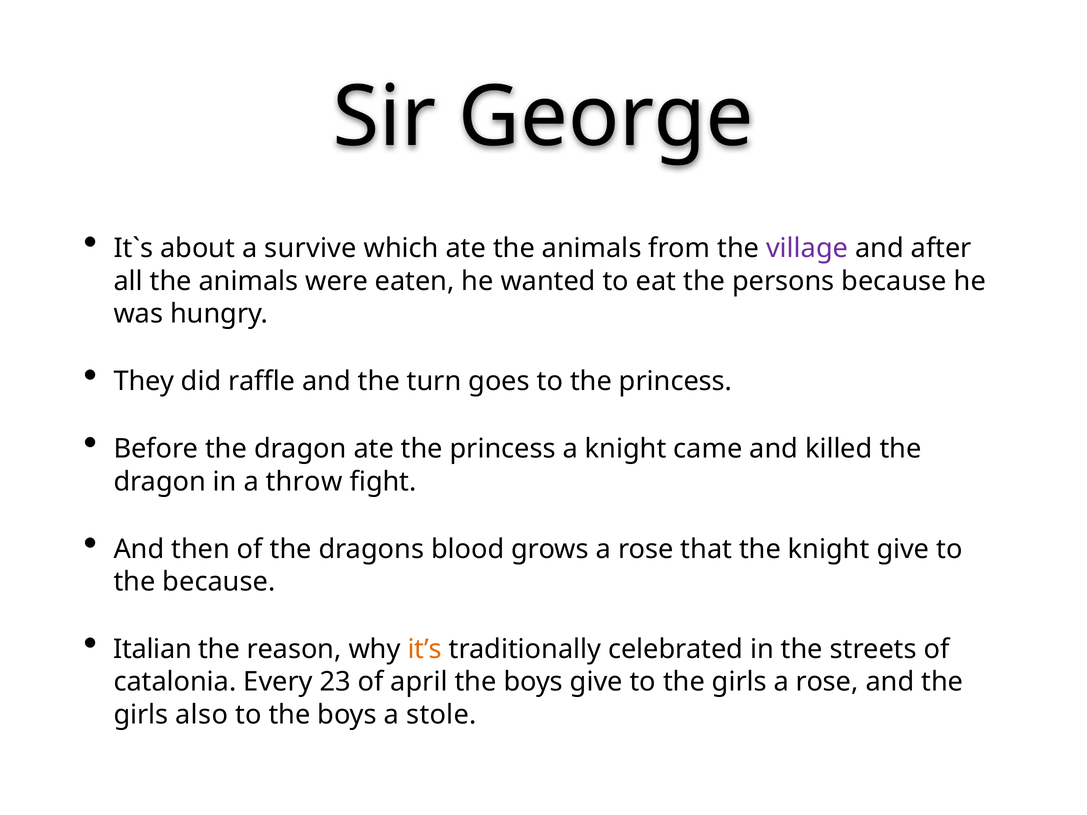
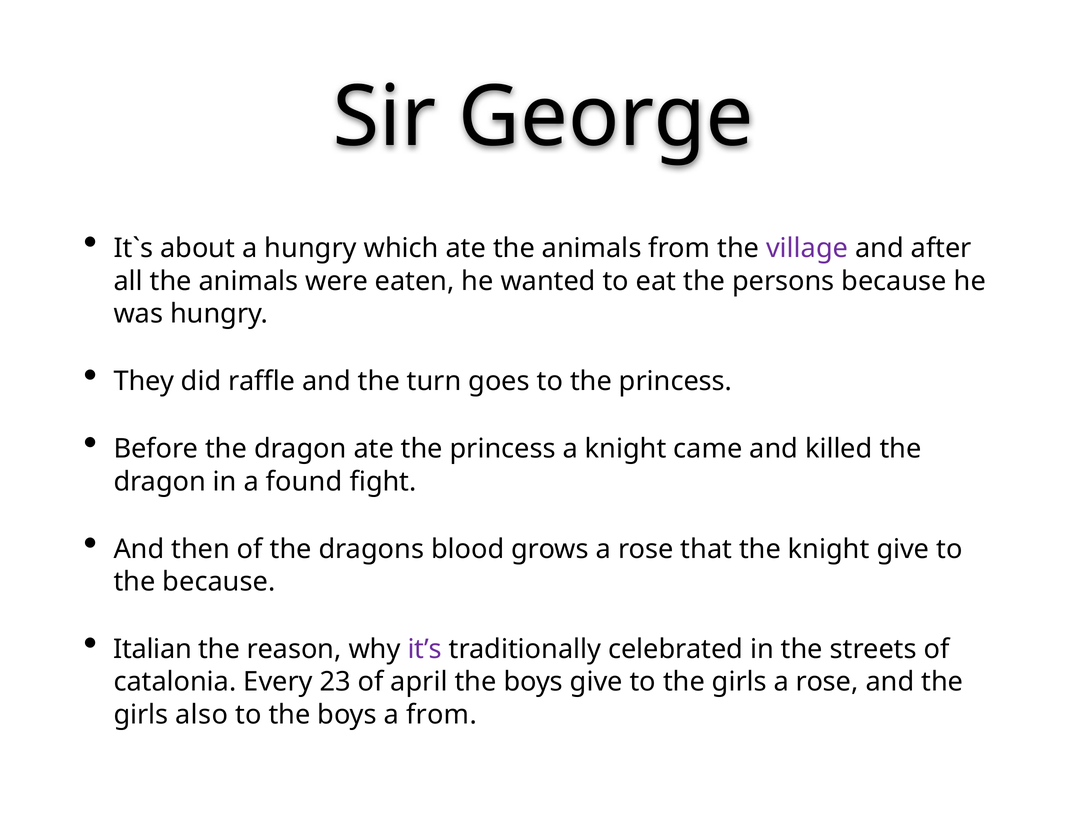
a survive: survive -> hungry
throw: throw -> found
it’s colour: orange -> purple
a stole: stole -> from
